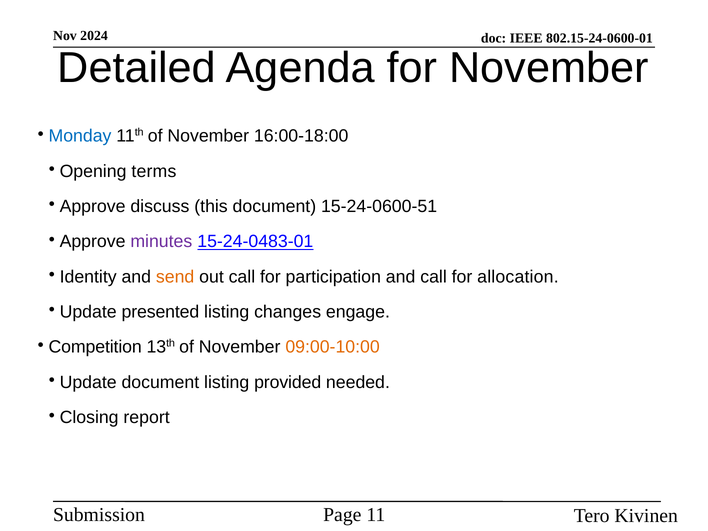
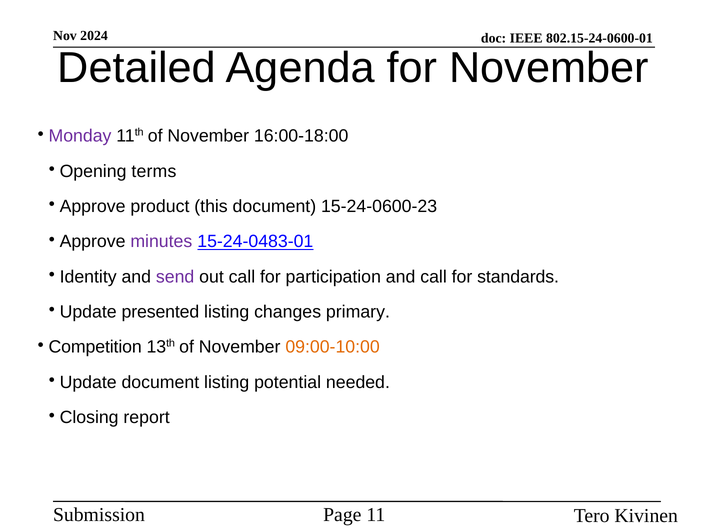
Monday colour: blue -> purple
discuss: discuss -> product
15-24-0600-51: 15-24-0600-51 -> 15-24-0600-23
send colour: orange -> purple
allocation: allocation -> standards
engage: engage -> primary
provided: provided -> potential
